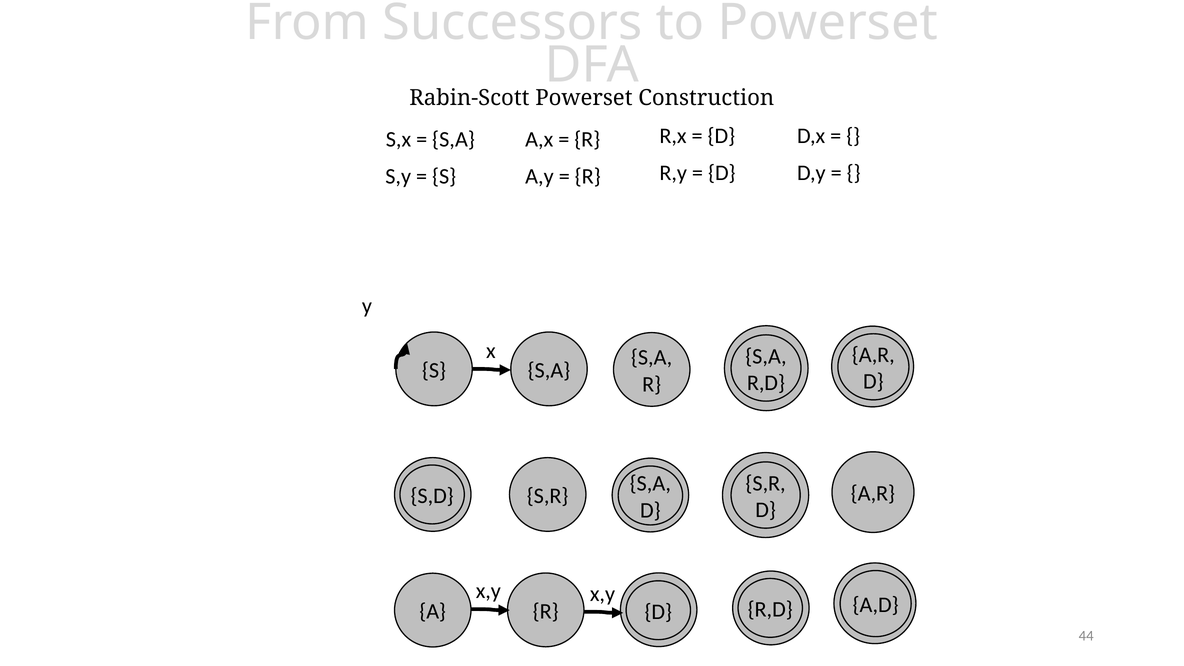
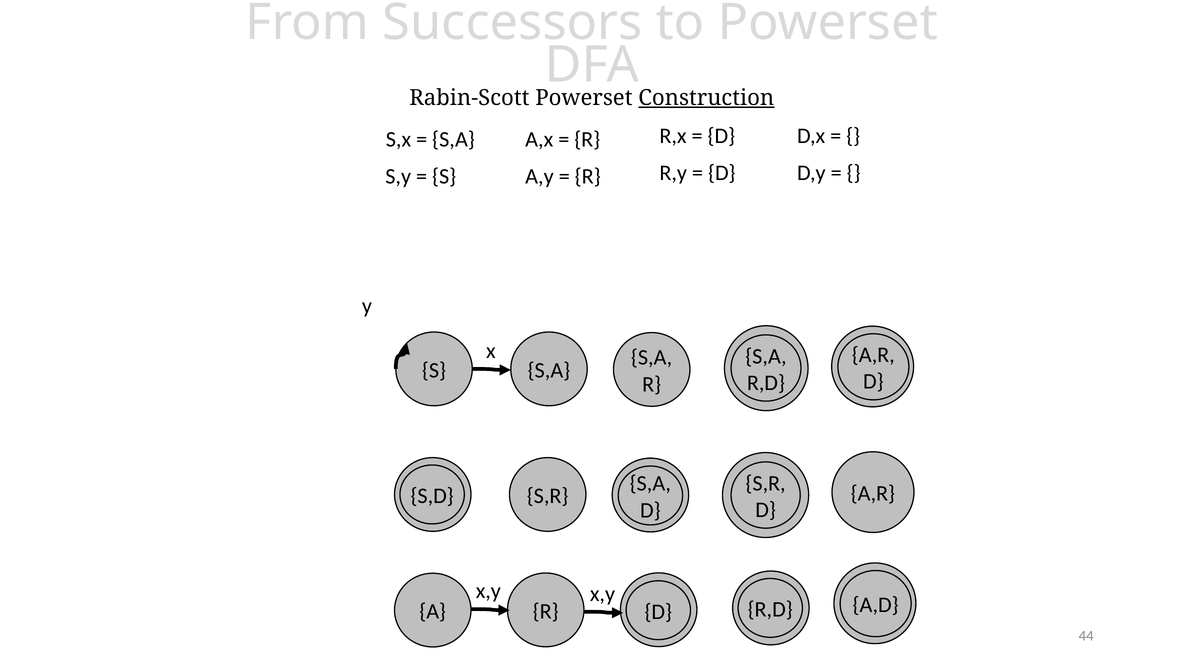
Construction underline: none -> present
